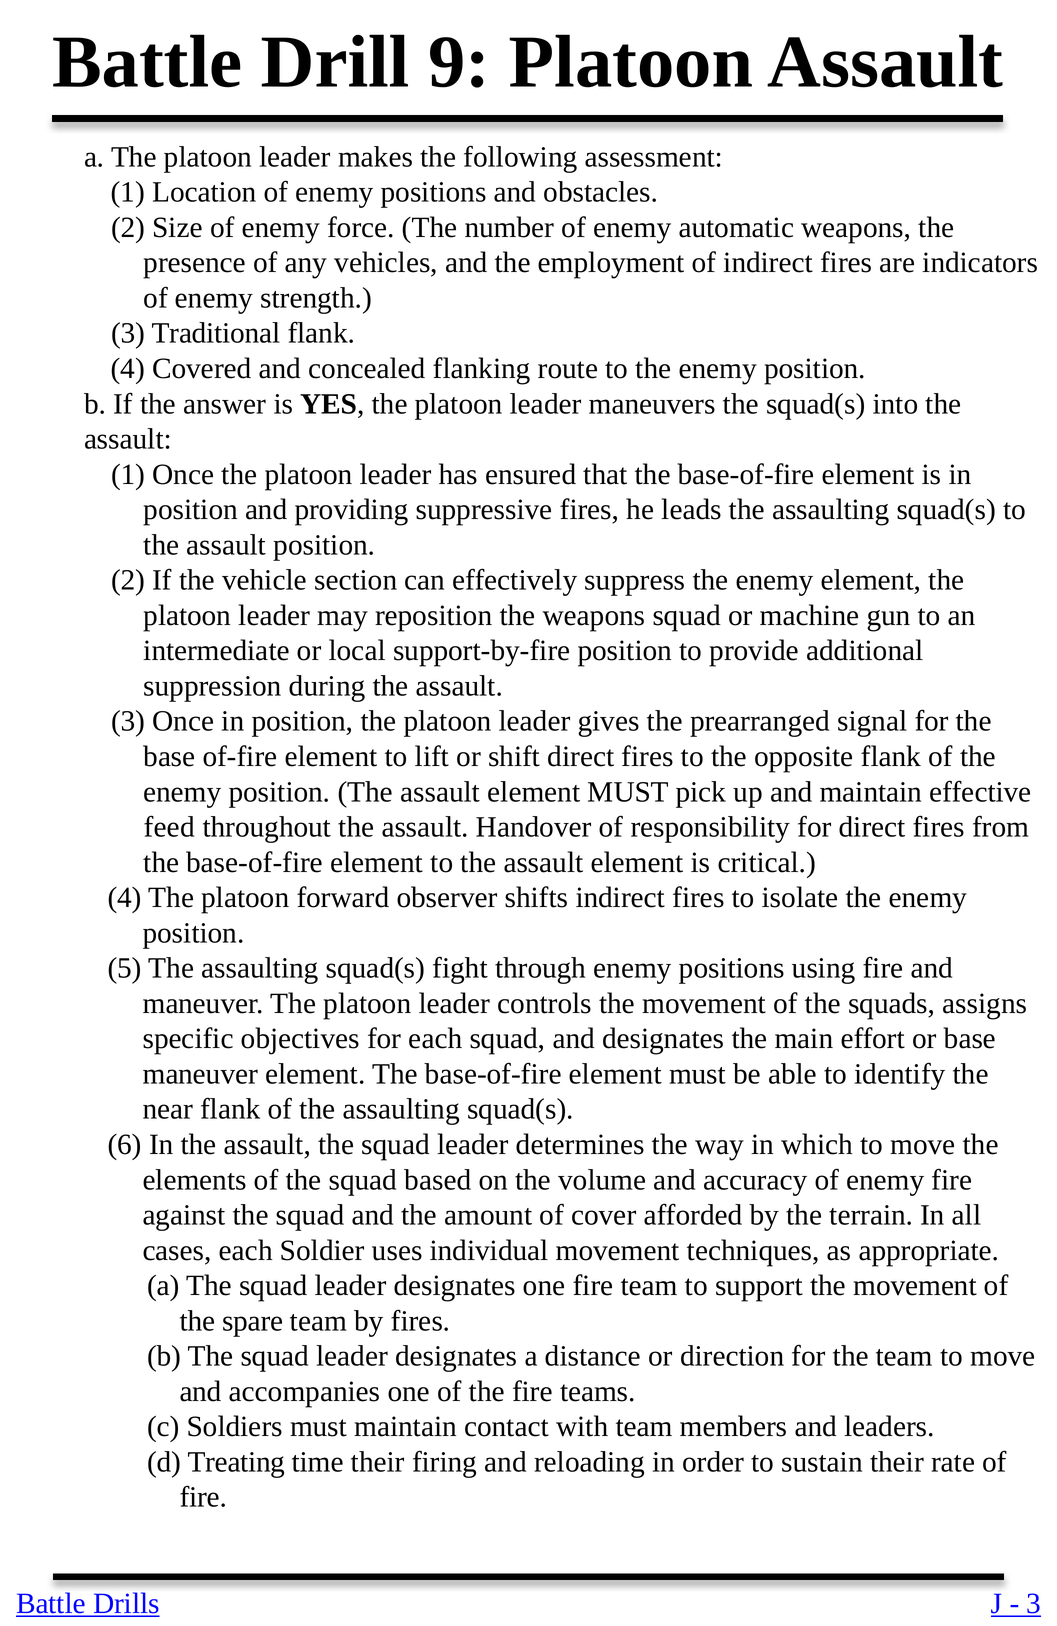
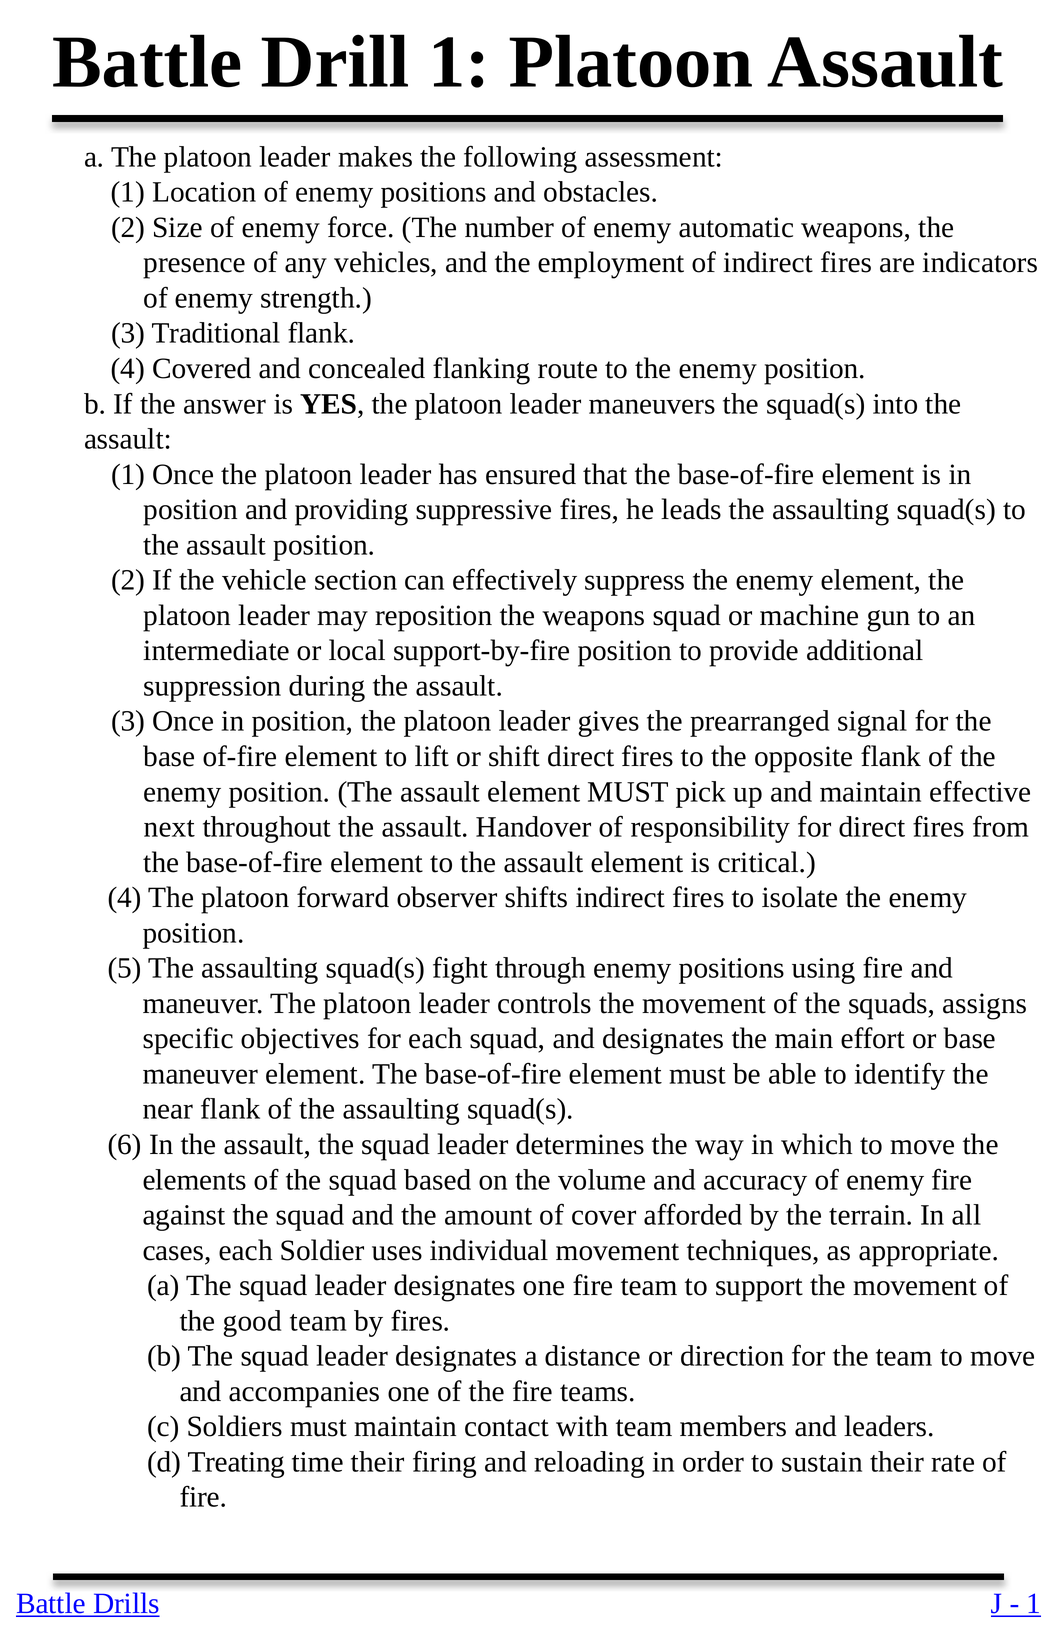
Drill 9: 9 -> 1
feed: feed -> next
spare: spare -> good
3 at (1034, 1603): 3 -> 1
